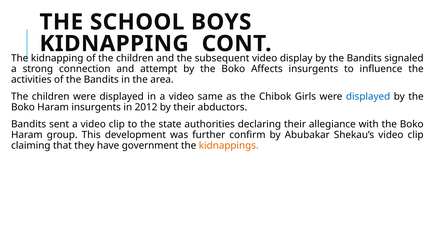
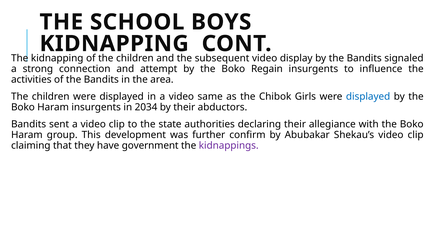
Affects: Affects -> Regain
2012: 2012 -> 2034
kidnappings colour: orange -> purple
